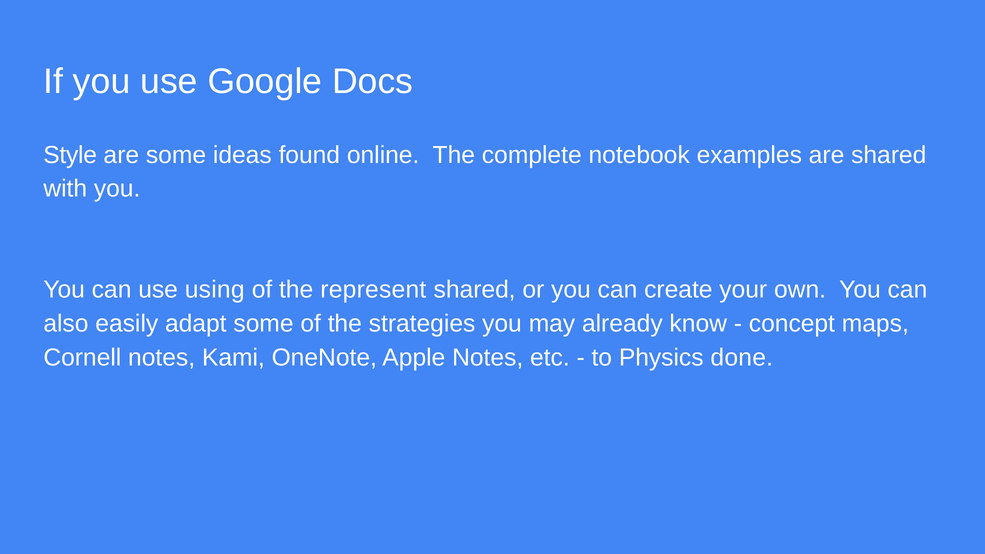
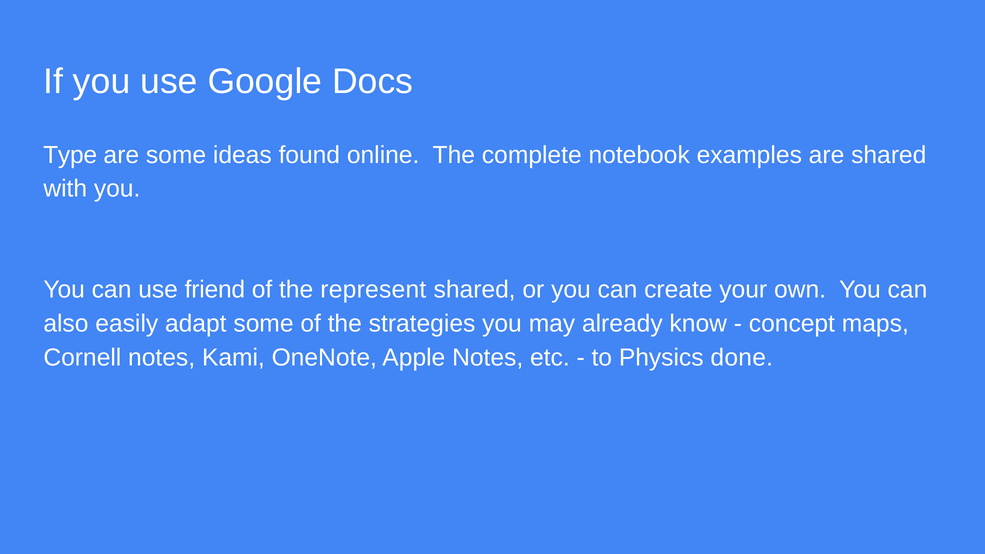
Style: Style -> Type
using: using -> friend
